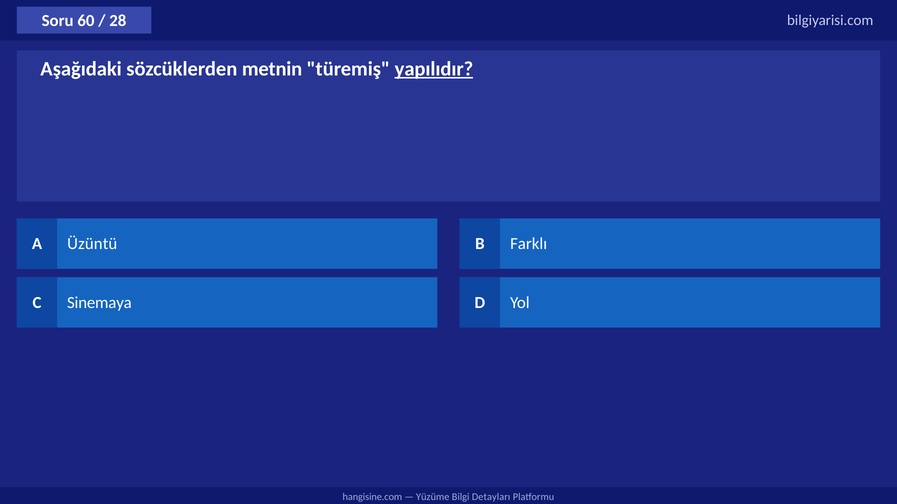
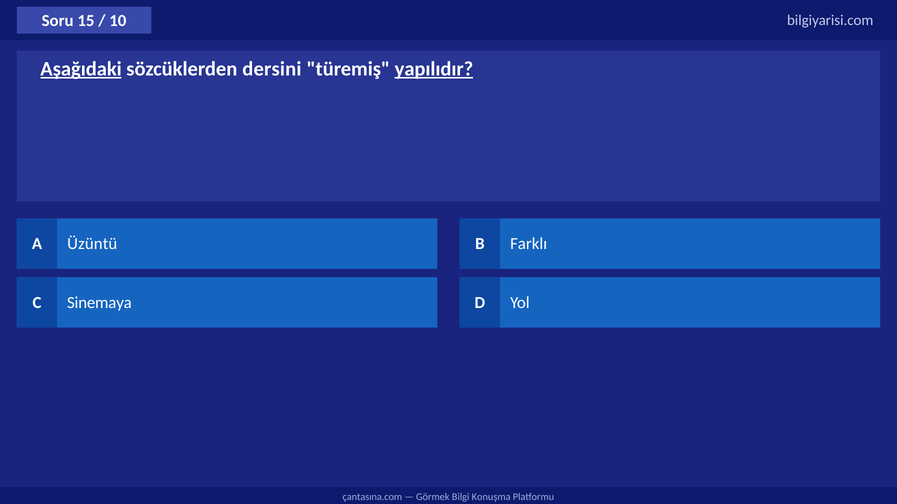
60: 60 -> 15
28: 28 -> 10
Aşağıdaki underline: none -> present
metnin: metnin -> dersini
hangisine.com: hangisine.com -> çantasına.com
Yüzüme: Yüzüme -> Görmek
Detayları: Detayları -> Konuşma
